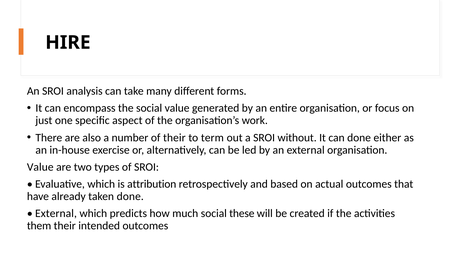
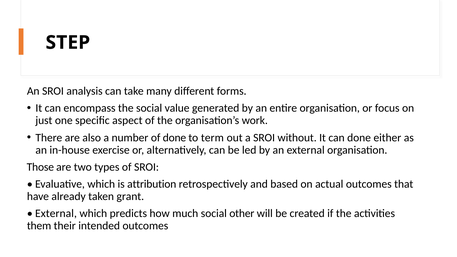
HIRE: HIRE -> STEP
of their: their -> done
Value at (40, 167): Value -> Those
taken done: done -> grant
these: these -> other
